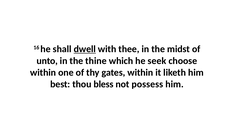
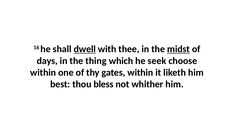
midst underline: none -> present
unto: unto -> days
thine: thine -> thing
possess: possess -> whither
